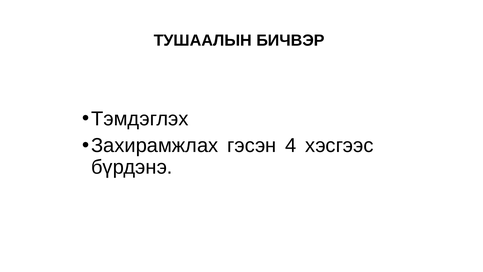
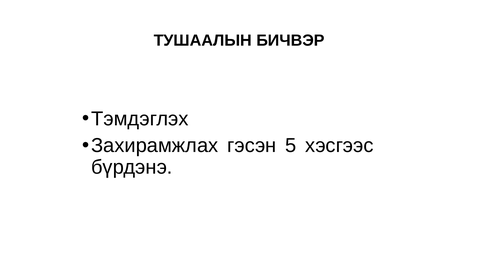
4: 4 -> 5
